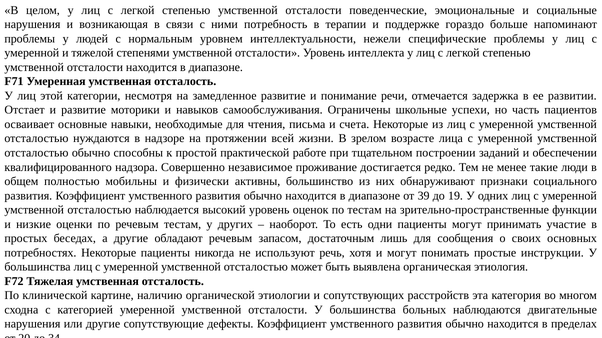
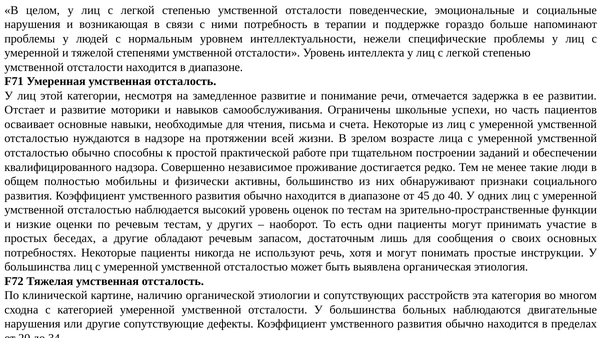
39: 39 -> 45
19: 19 -> 40
